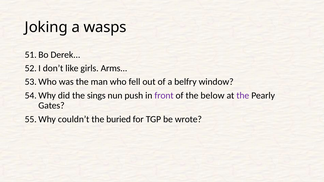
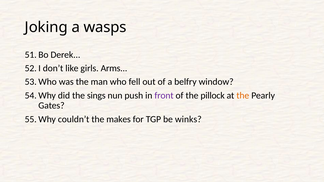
below: below -> pillock
the at (243, 96) colour: purple -> orange
buried: buried -> makes
wrote: wrote -> winks
